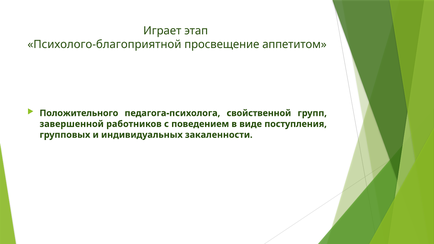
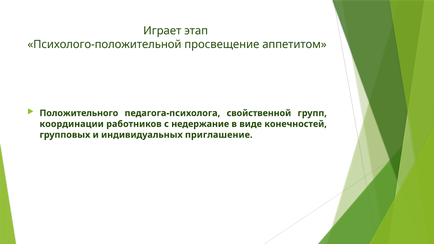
Психолого-благоприятной: Психолого-благоприятной -> Психолого-положительной
завершенной: завершенной -> координации
поведением: поведением -> недержание
поступления: поступления -> конечностей
закаленности: закаленности -> приглашение
